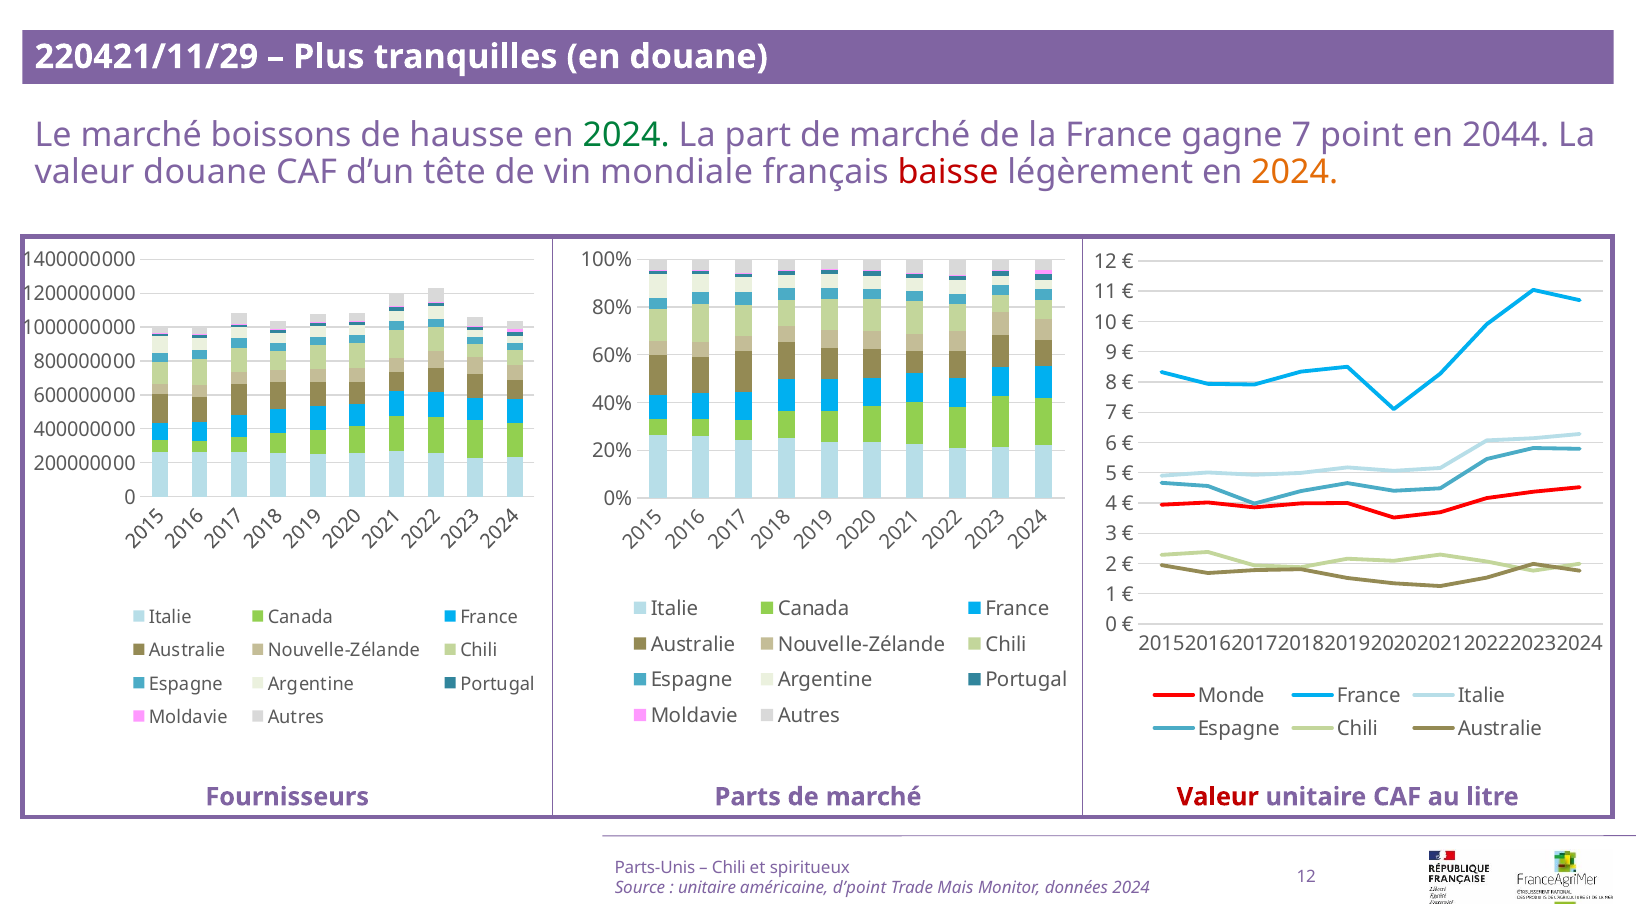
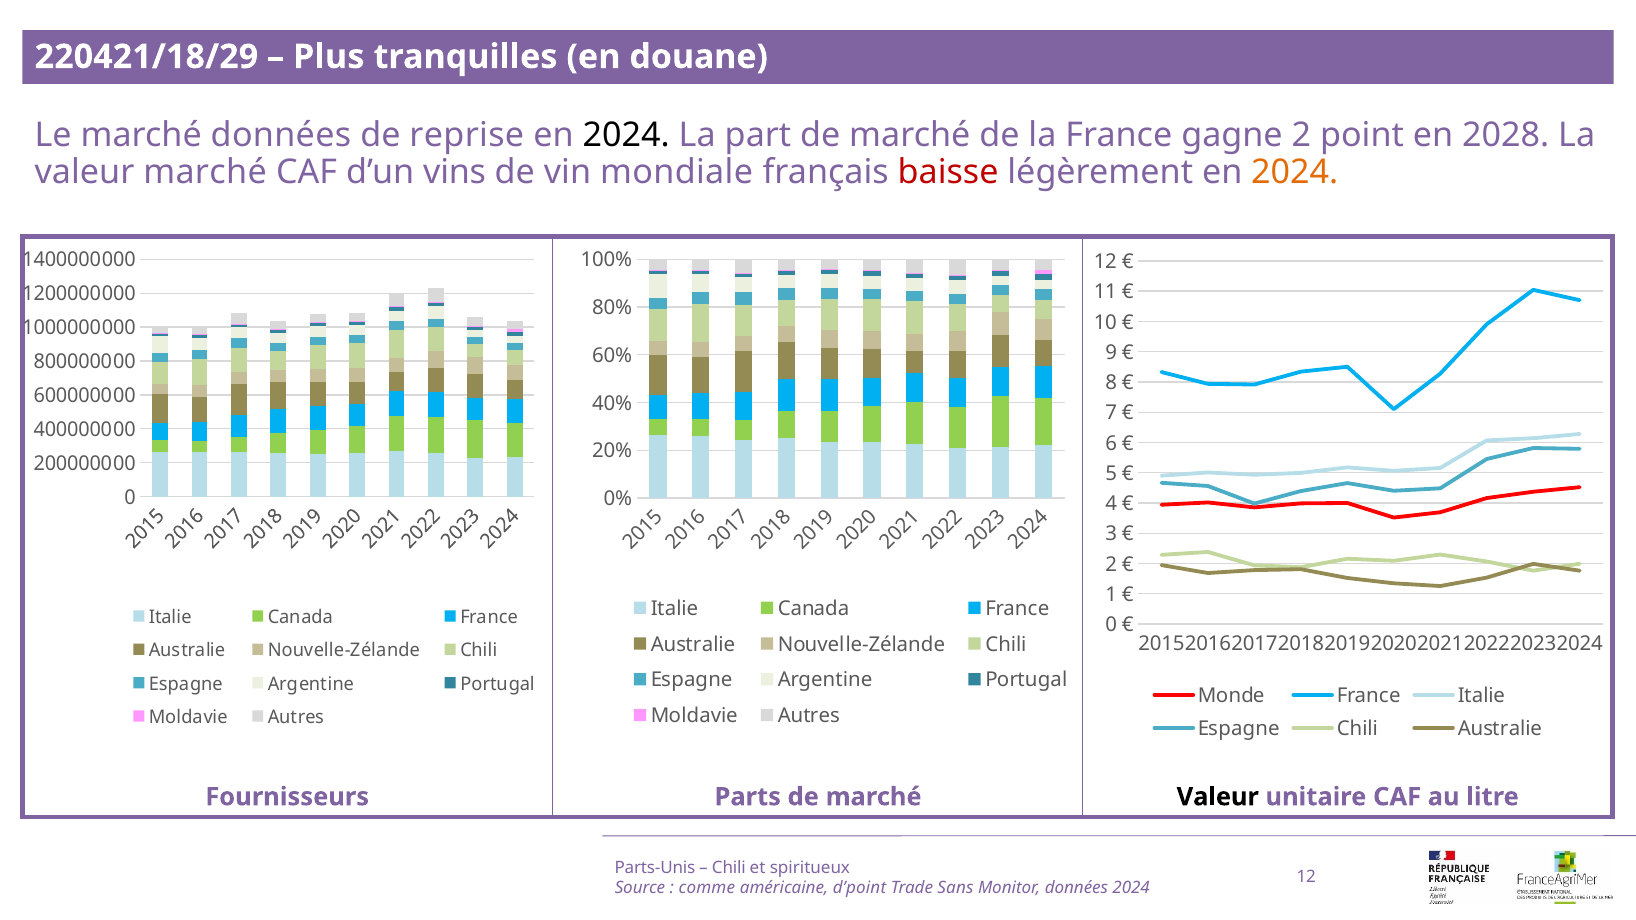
220421/11/29: 220421/11/29 -> 220421/18/29
marché boissons: boissons -> données
hausse: hausse -> reprise
2024 at (626, 135) colour: green -> black
gagne 7: 7 -> 2
2044: 2044 -> 2028
valeur douane: douane -> marché
tête: tête -> vins
Valeur at (1218, 797) colour: red -> black
unitaire at (707, 888): unitaire -> comme
Mais: Mais -> Sans
